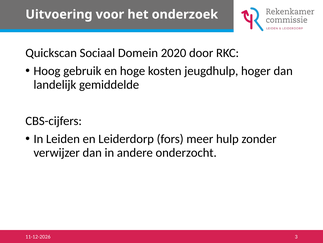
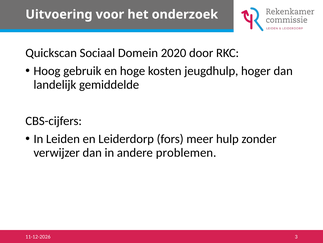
onderzocht: onderzocht -> problemen
